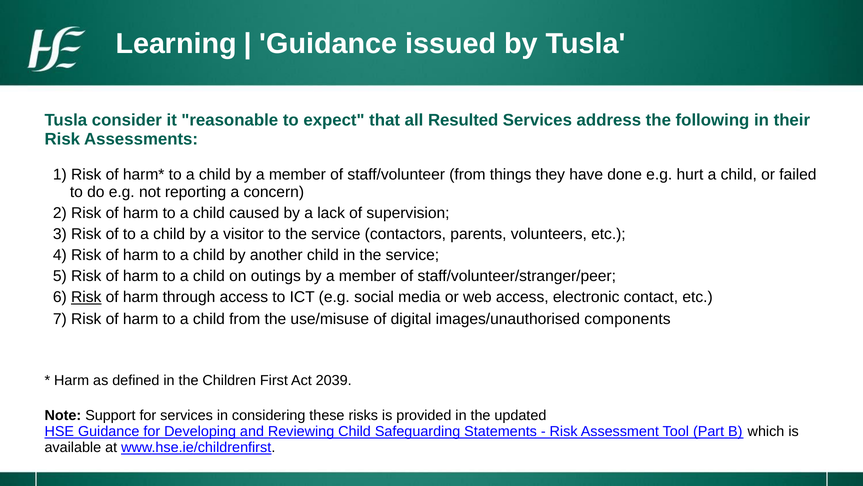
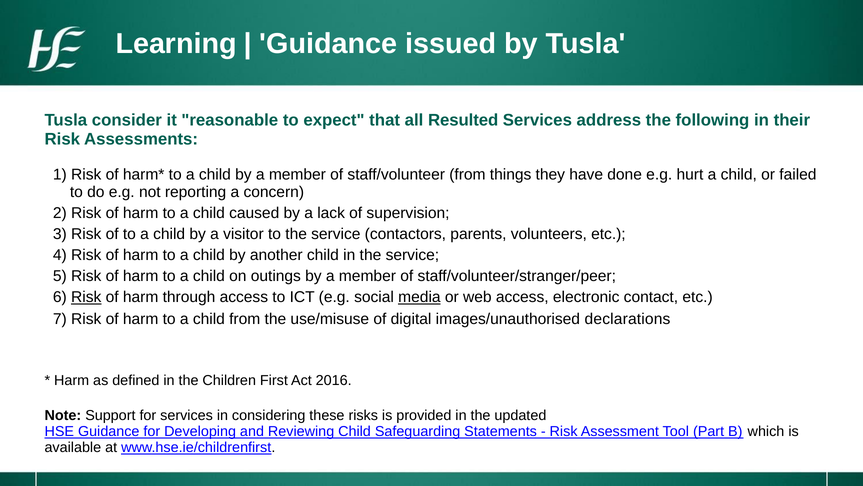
media underline: none -> present
components: components -> declarations
2039: 2039 -> 2016
